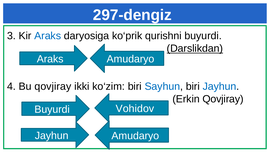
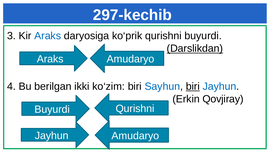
297-dengiz: 297-dengiz -> 297-kechib
Bu qovjiray: qovjiray -> berilgan
biri at (193, 86) underline: none -> present
Vohidov at (135, 108): Vohidov -> Qurishni
